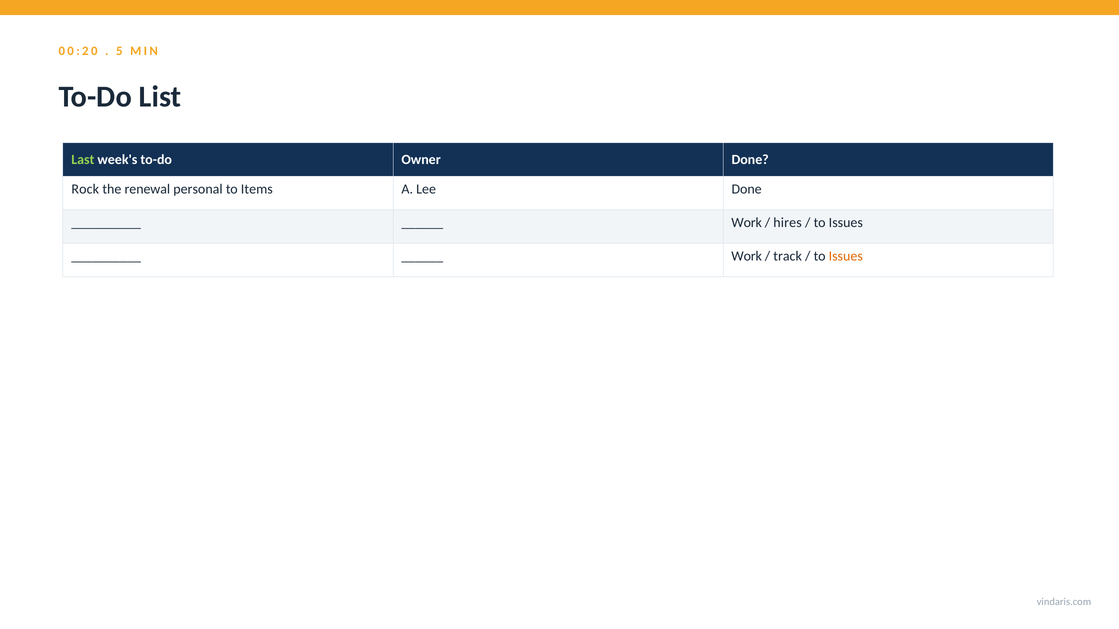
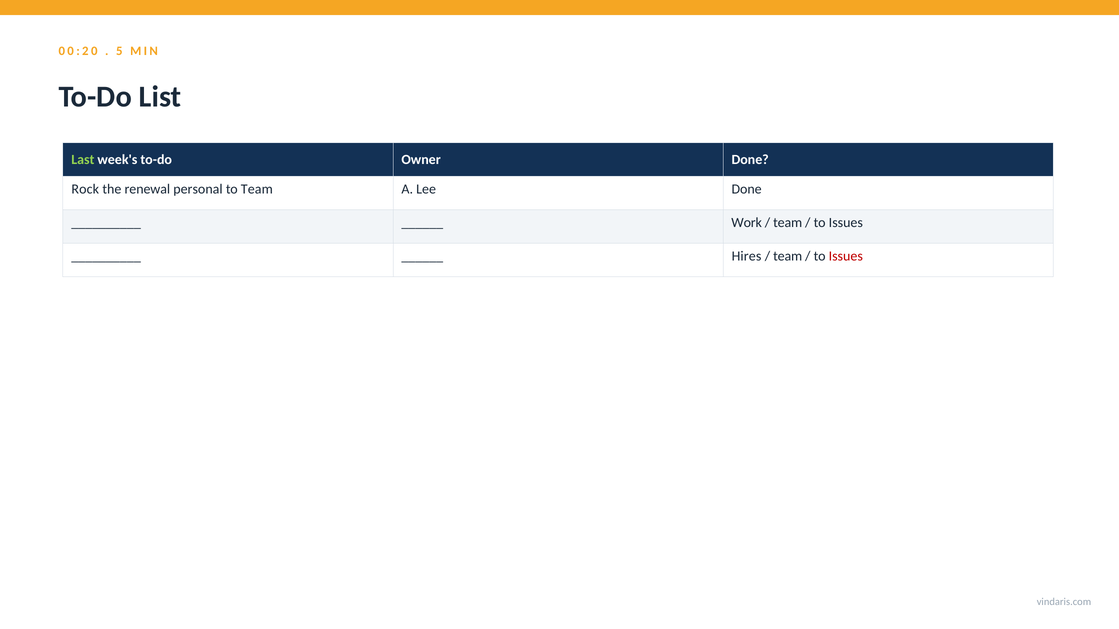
to Items: Items -> Team
hires at (788, 223): hires -> team
Work at (747, 256): Work -> Hires
track at (788, 256): track -> team
Issues at (846, 256) colour: orange -> red
